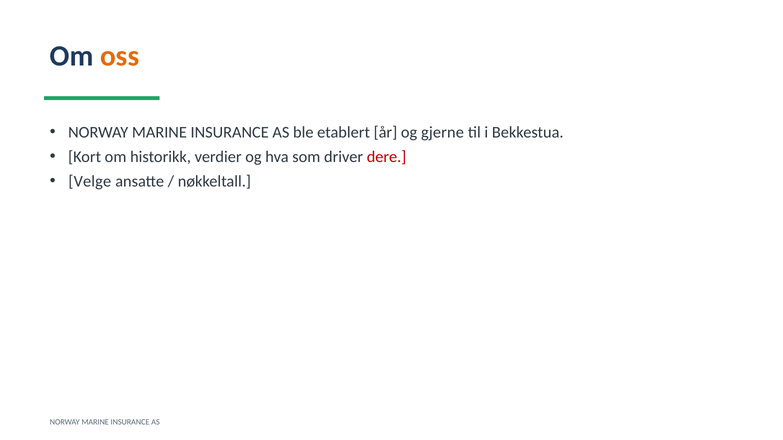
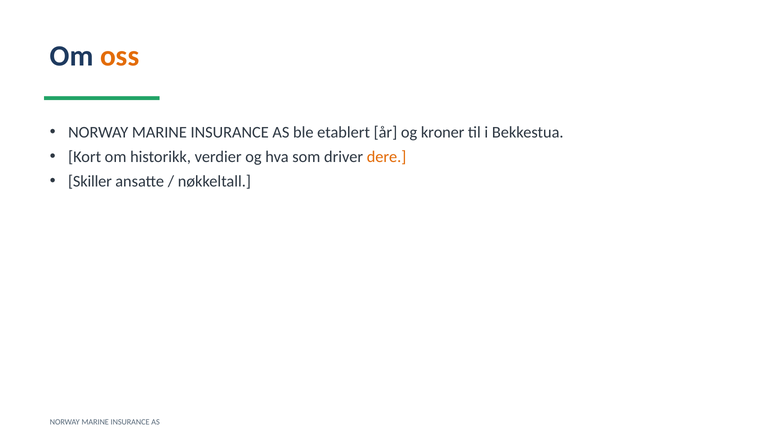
gjerne: gjerne -> kroner
dere colour: red -> orange
Velge: Velge -> Skiller
